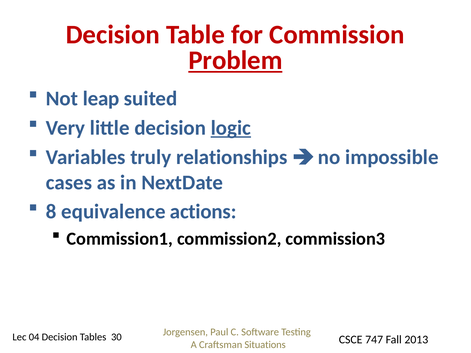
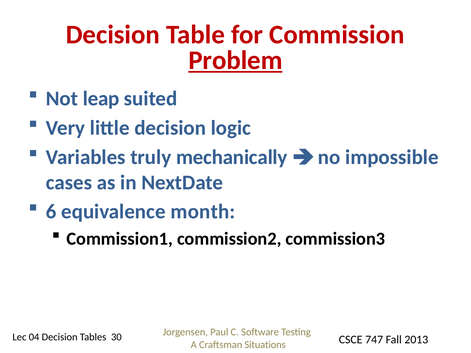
logic underline: present -> none
relationships: relationships -> mechanically
8: 8 -> 6
actions: actions -> month
